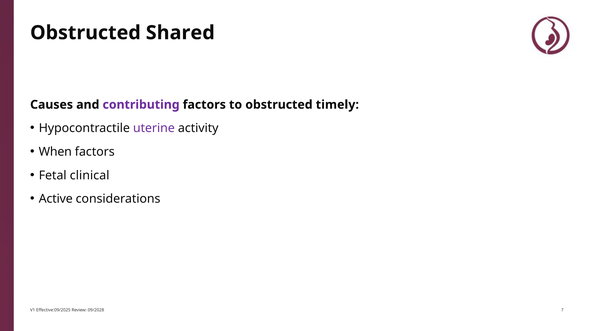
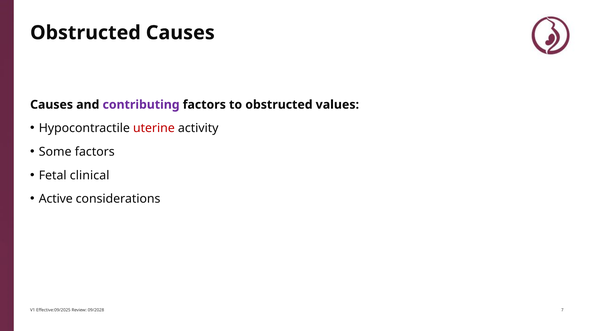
Obstructed Shared: Shared -> Causes
timely: timely -> values
uterine colour: purple -> red
When: When -> Some
